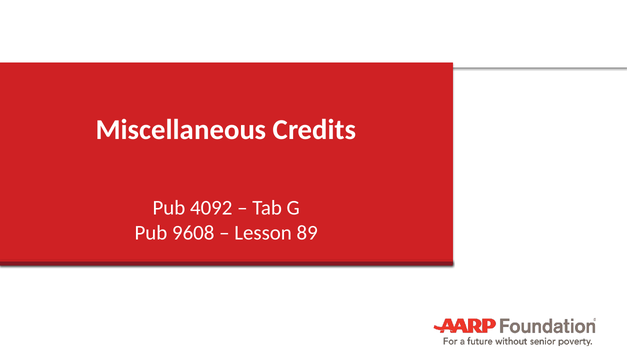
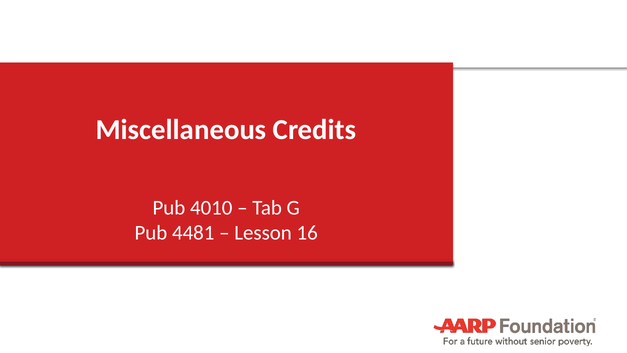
4092: 4092 -> 4010
9608: 9608 -> 4481
89: 89 -> 16
